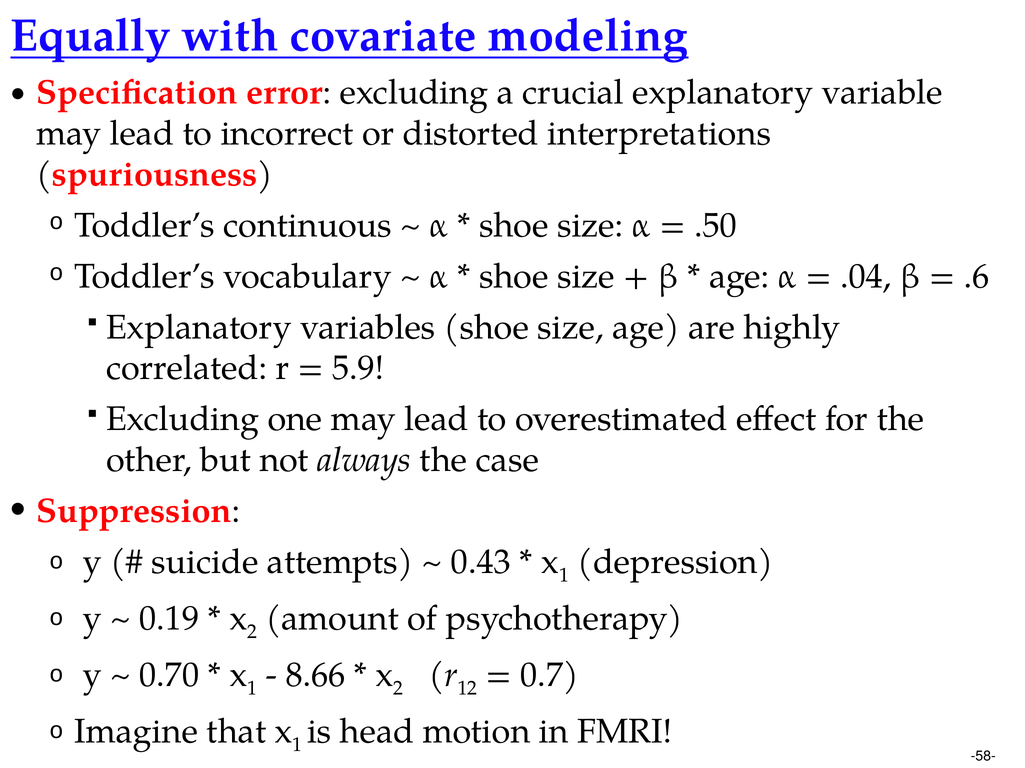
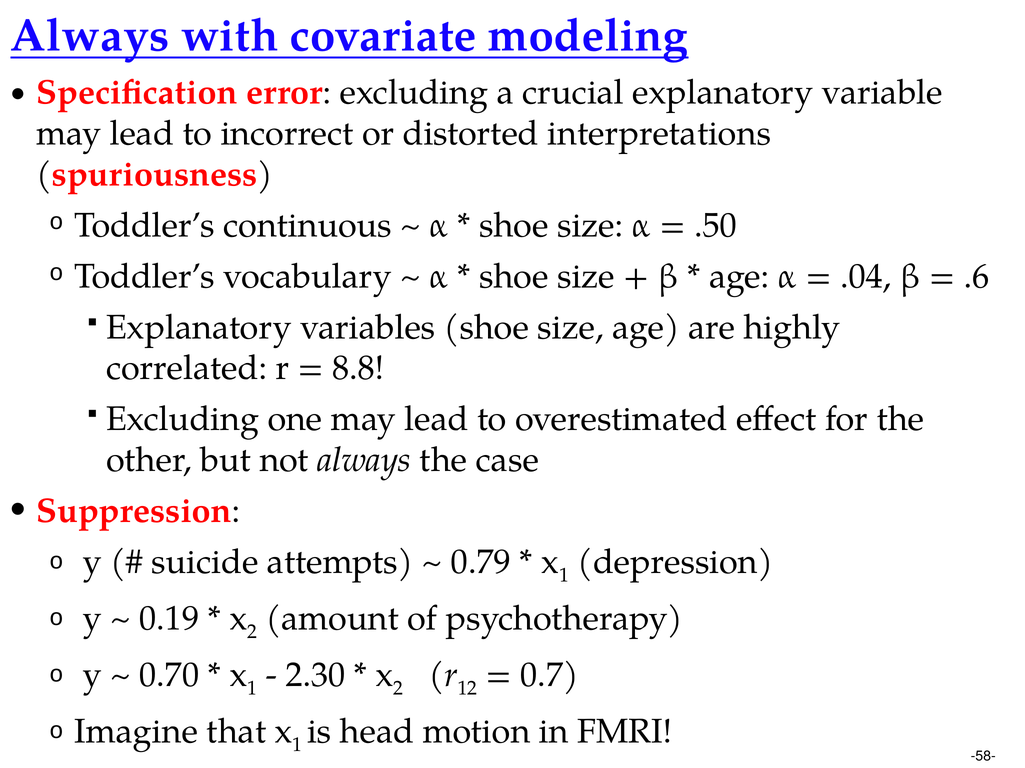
Equally at (90, 36): Equally -> Always
5.9: 5.9 -> 8.8
0.43: 0.43 -> 0.79
8.66: 8.66 -> 2.30
